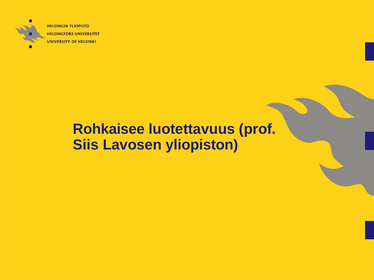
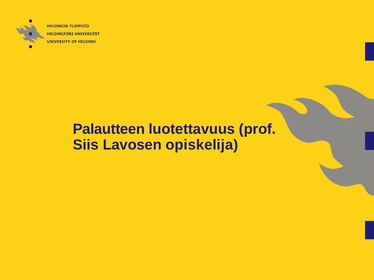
Rohkaisee: Rohkaisee -> Palautteen
yliopiston: yliopiston -> opiskelija
